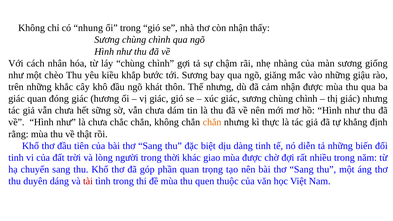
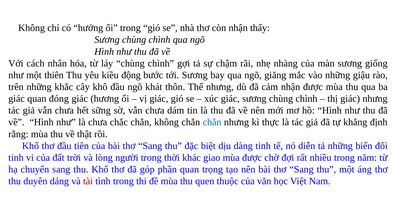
nhung: nhung -> hưởng
chèo: chèo -> thiên
khắp: khắp -> động
chắn at (212, 122) colour: orange -> blue
